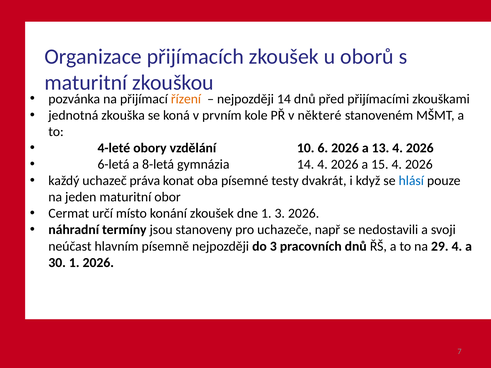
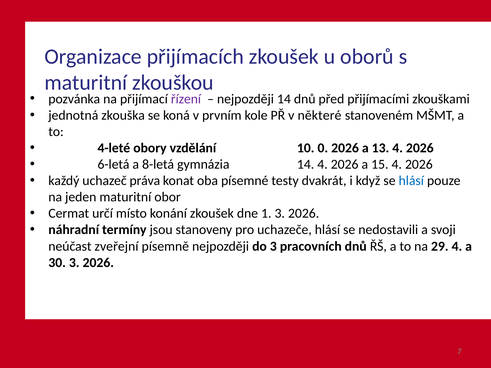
řízení colour: orange -> purple
6: 6 -> 0
uchazeče např: např -> hlásí
hlavním: hlavním -> zveřejní
30 1: 1 -> 3
